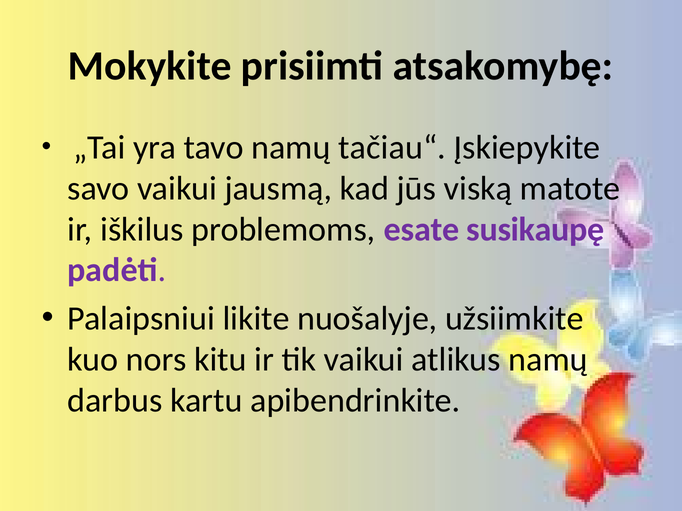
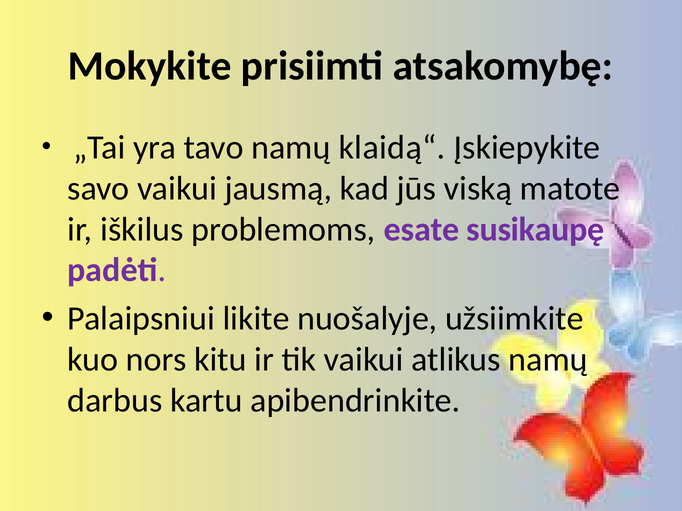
tačiau“: tačiau“ -> klaidą“
